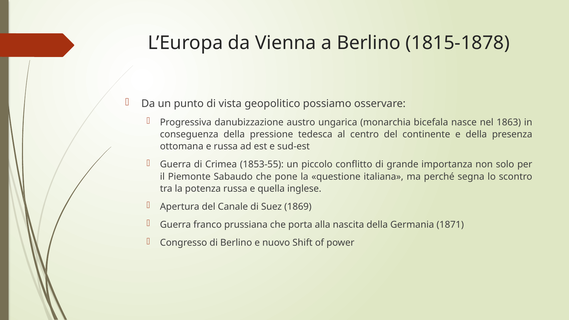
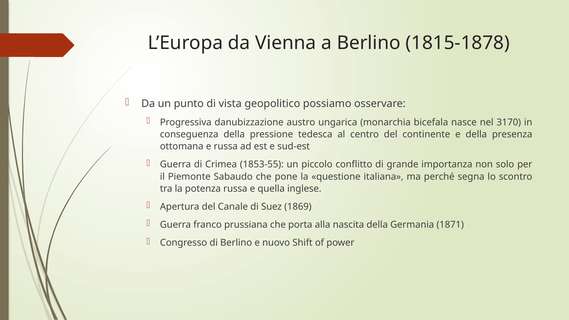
1863: 1863 -> 3170
